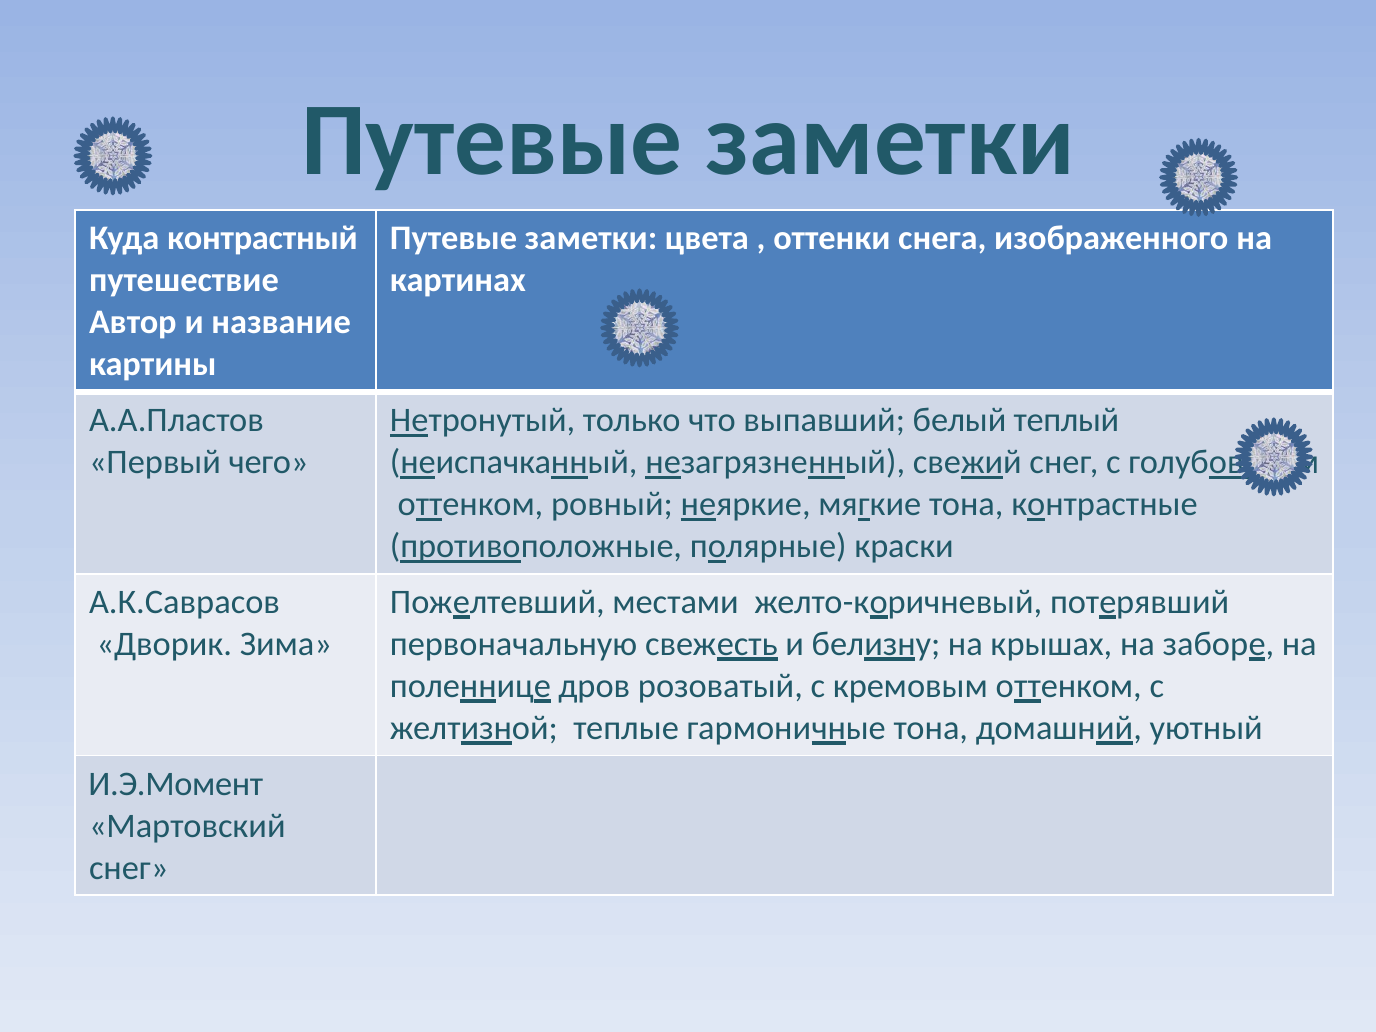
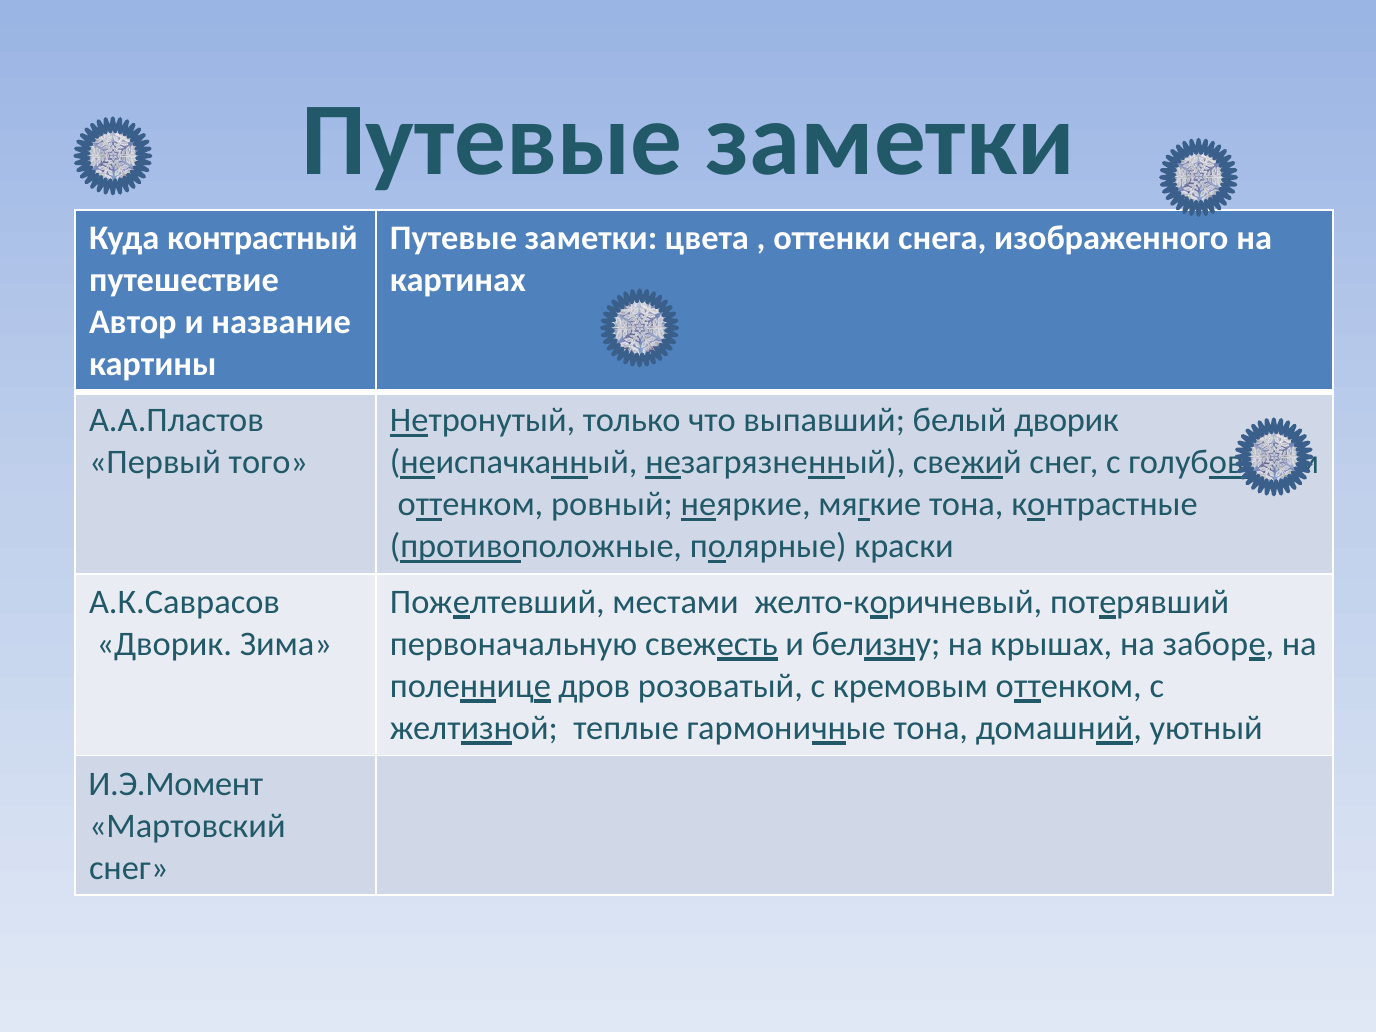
белый теплый: теплый -> дворик
чего: чего -> того
